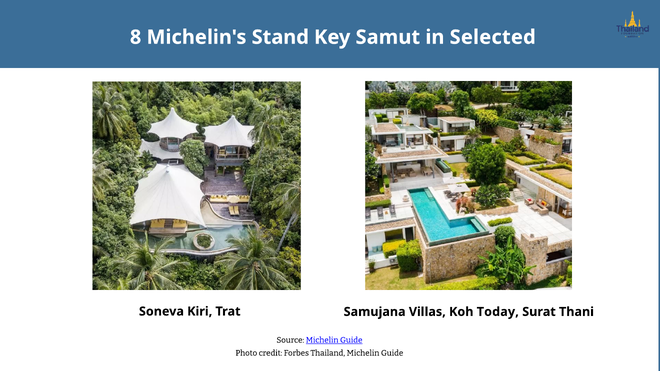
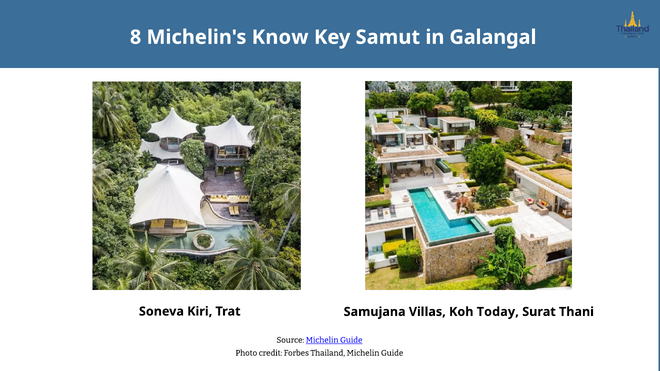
Stand: Stand -> Know
Selected: Selected -> Galangal
